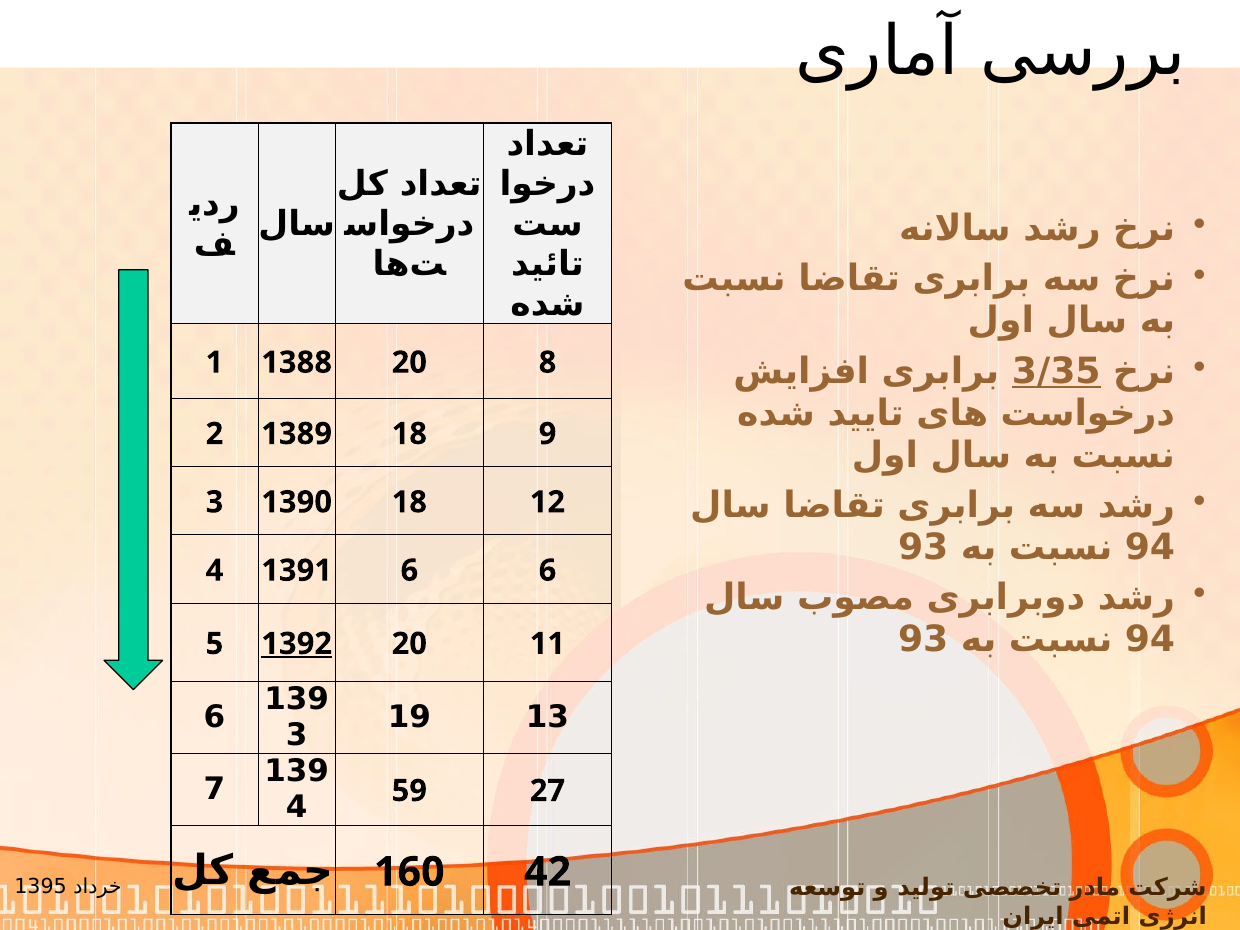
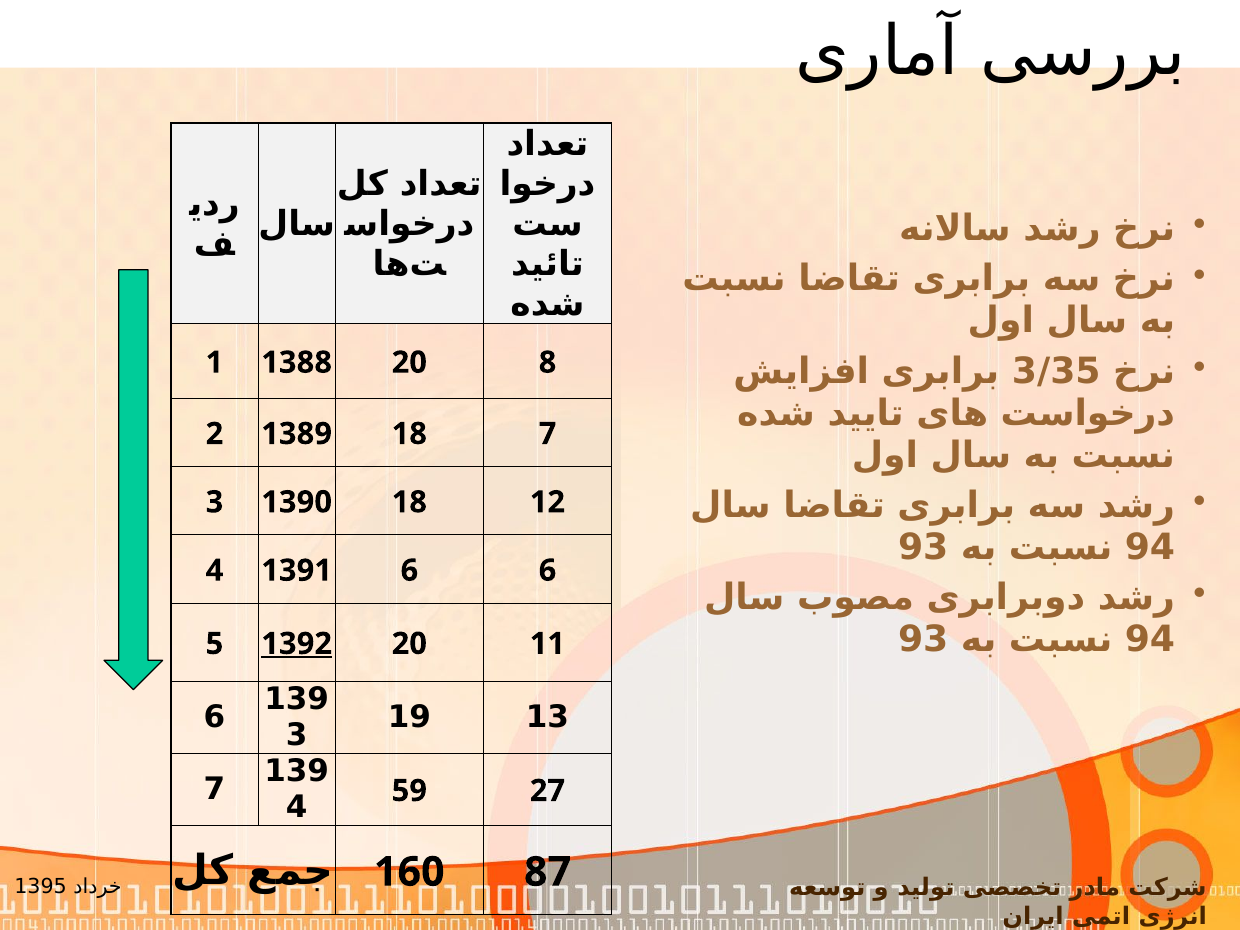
3/35 underline: present -> none
18 9: 9 -> 7
42: 42 -> 87
